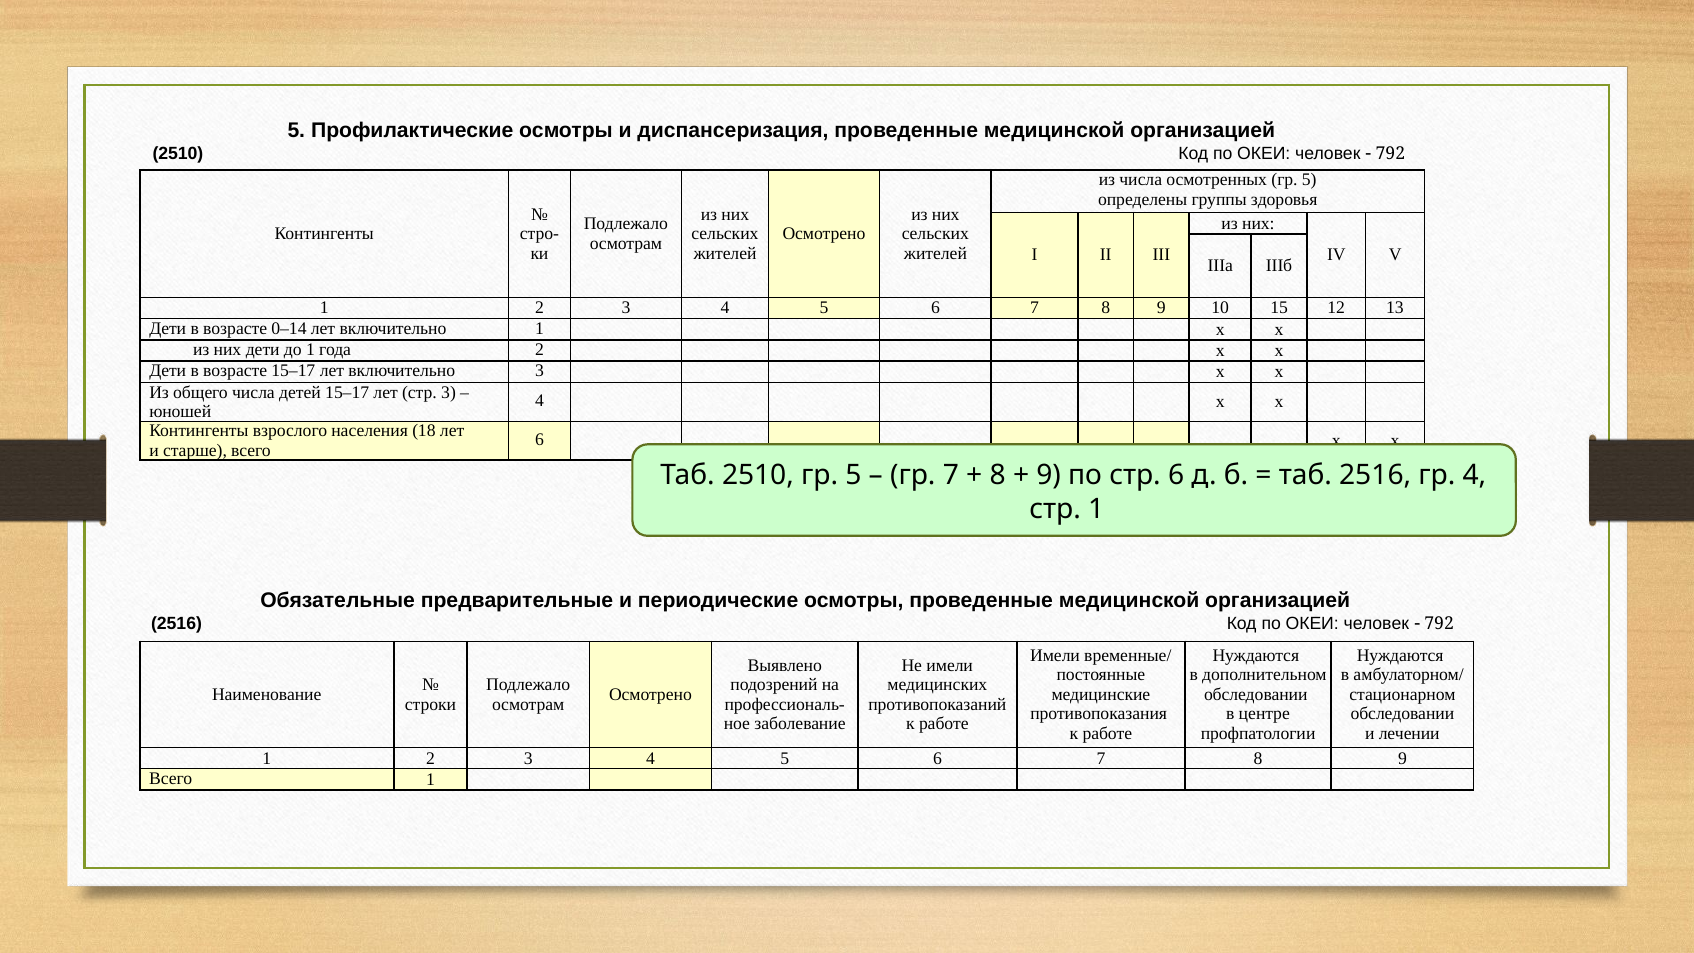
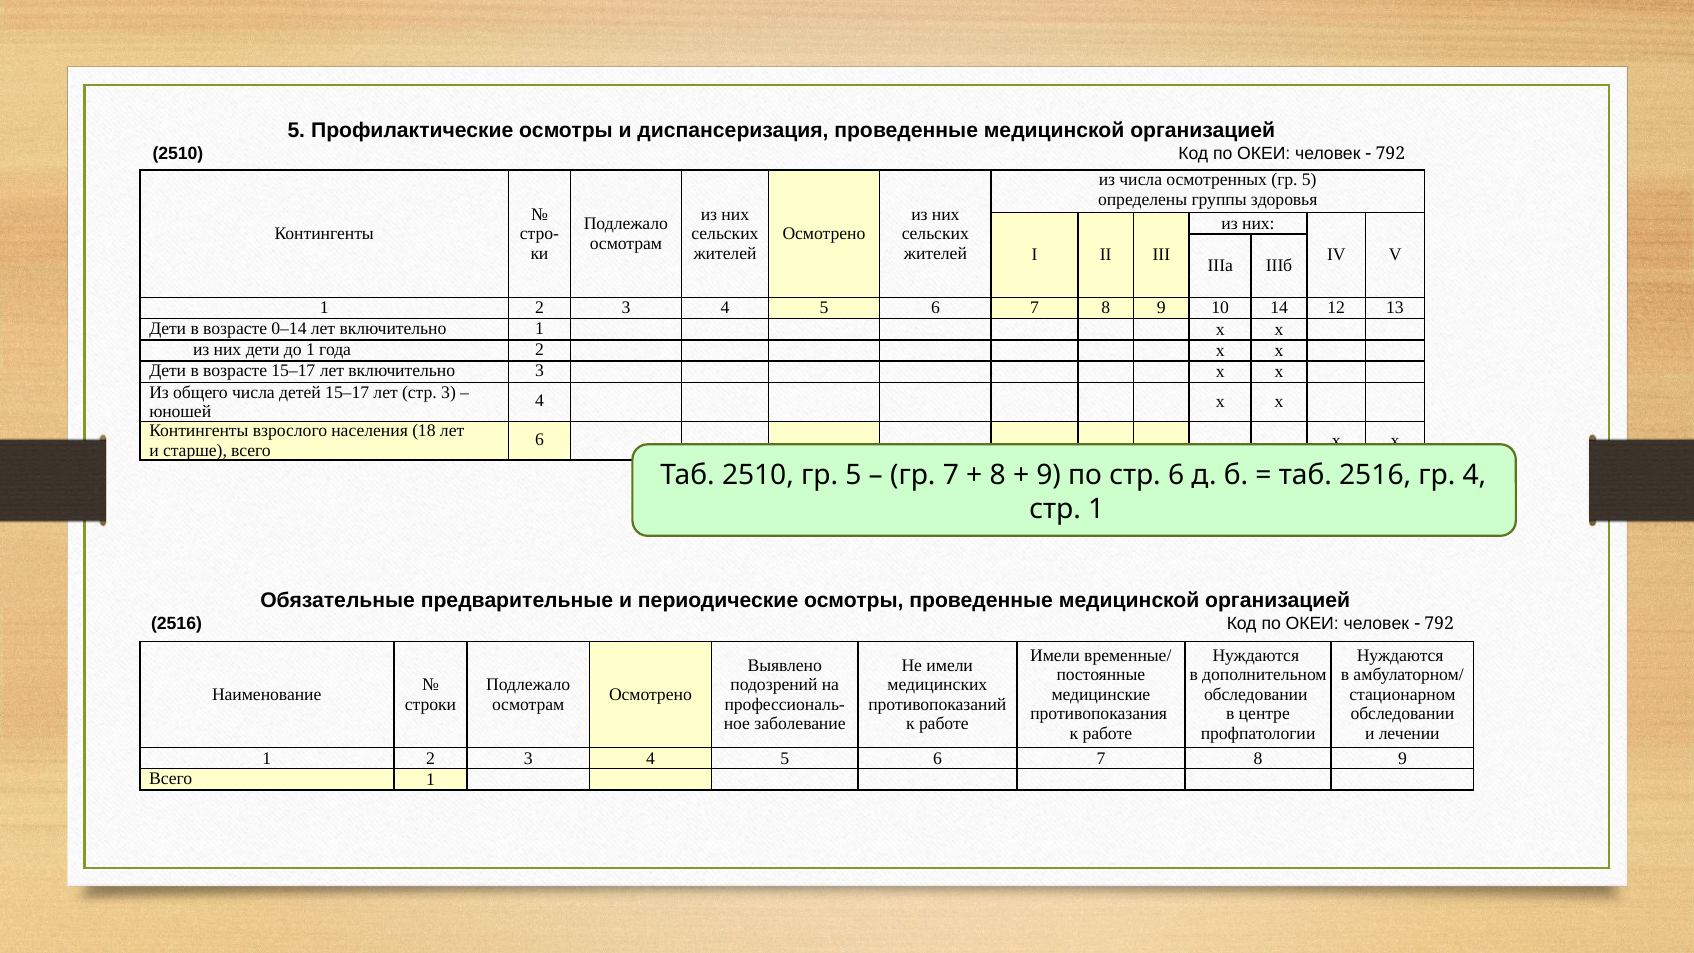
15: 15 -> 14
